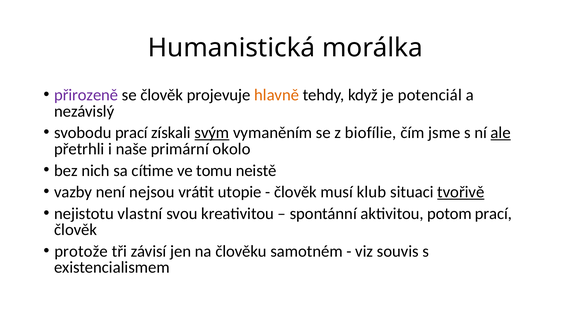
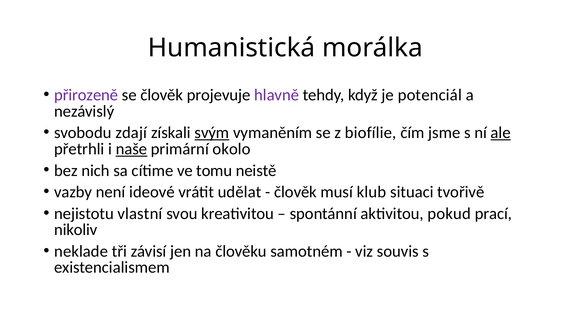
hlavně colour: orange -> purple
svobodu prací: prací -> zdají
naše underline: none -> present
nejsou: nejsou -> ideové
utopie: utopie -> udělat
tvořivě underline: present -> none
potom: potom -> pokud
člověk at (76, 230): člověk -> nikoliv
protože: protože -> neklade
